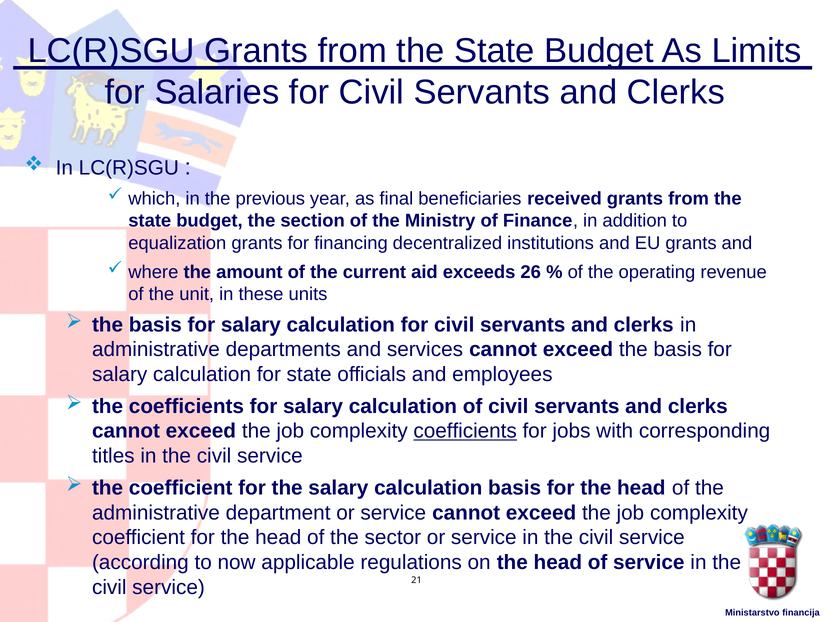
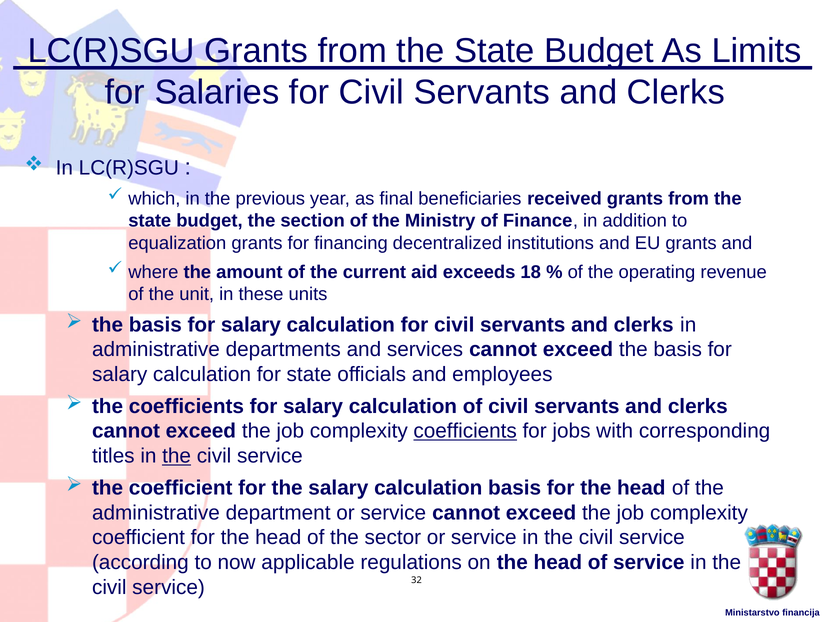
26: 26 -> 18
the at (177, 456) underline: none -> present
21: 21 -> 32
